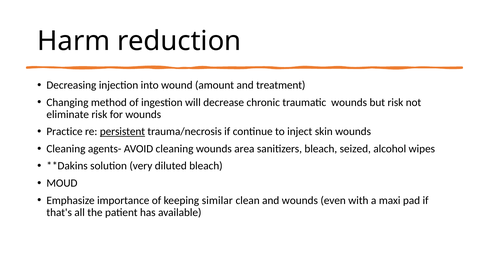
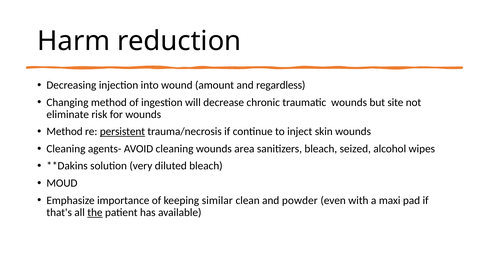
treatment: treatment -> regardless
but risk: risk -> site
Practice at (65, 132): Practice -> Method
and wounds: wounds -> powder
the underline: none -> present
